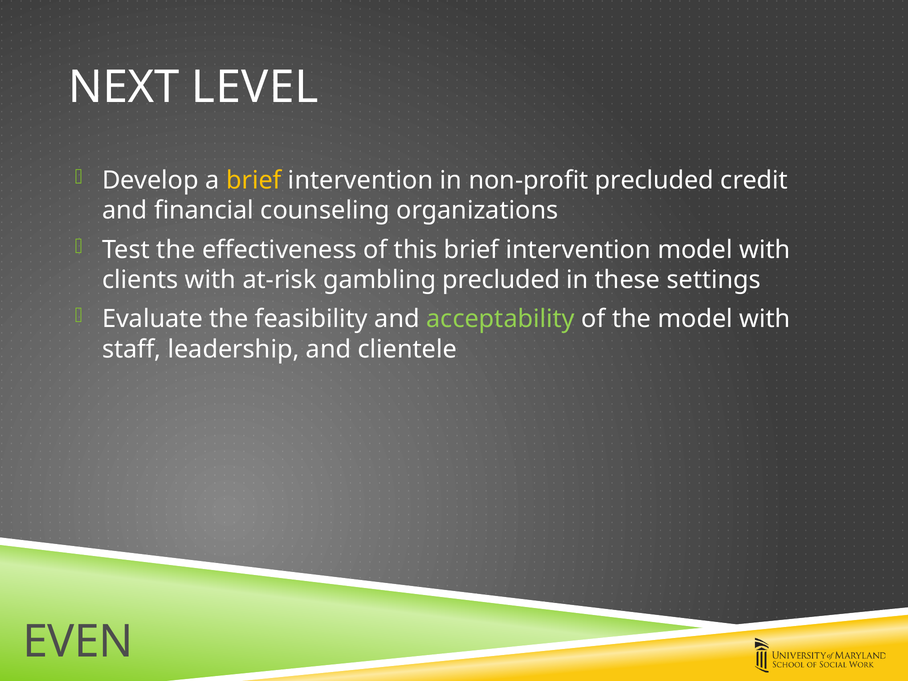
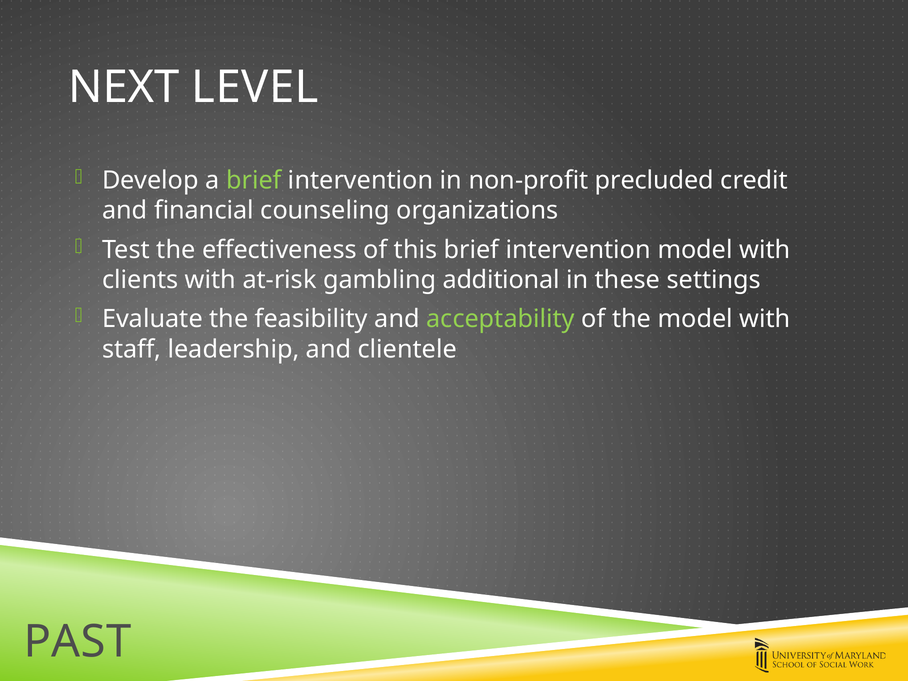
brief at (254, 180) colour: yellow -> light green
gambling precluded: precluded -> additional
EVEN: EVEN -> PAST
